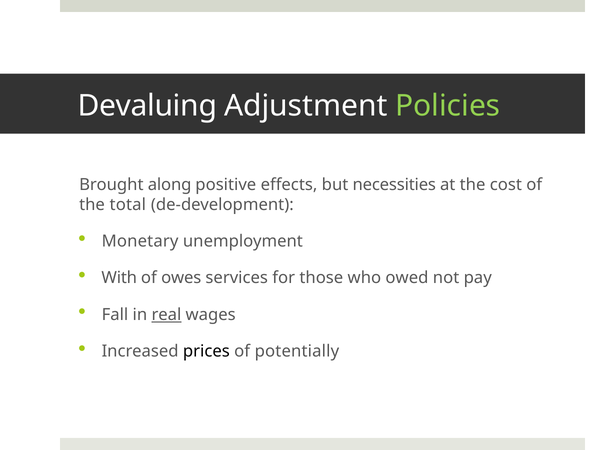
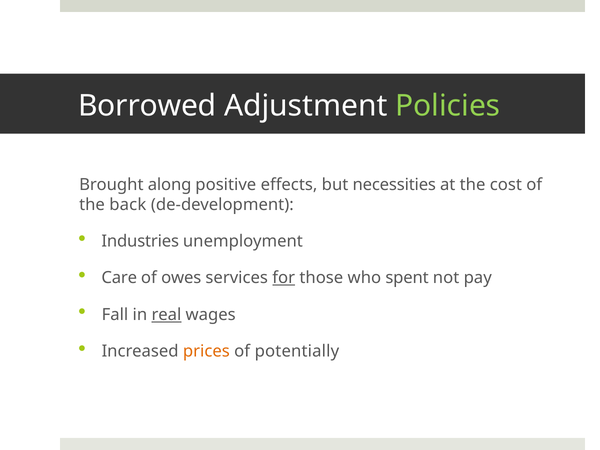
Devaluing: Devaluing -> Borrowed
total: total -> back
Monetary: Monetary -> Industries
With: With -> Care
for underline: none -> present
owed: owed -> spent
prices colour: black -> orange
